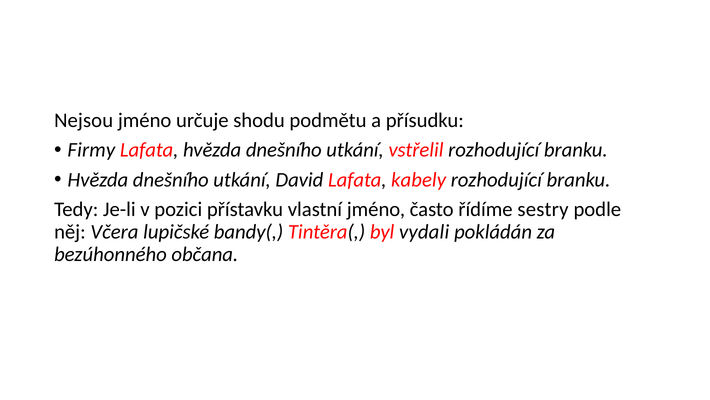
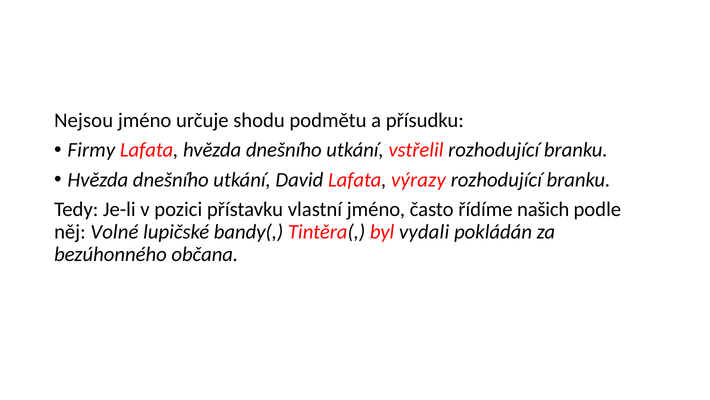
kabely: kabely -> výrazy
sestry: sestry -> našich
Včera: Včera -> Volné
